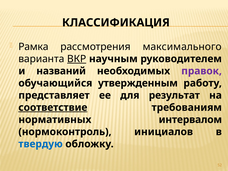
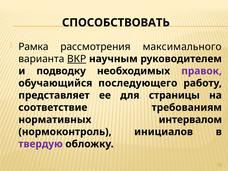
КЛАССИФИКАЦИЯ: КЛАССИФИКАЦИЯ -> СПОСОБСТВОВАТЬ
названий: названий -> подводку
утвержденным: утвержденным -> последующего
результат: результат -> страницы
соответствие underline: present -> none
твердую colour: blue -> purple
